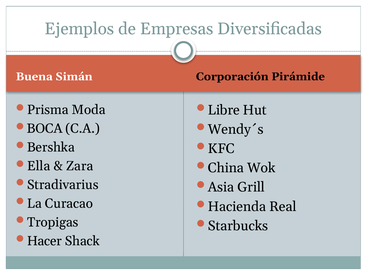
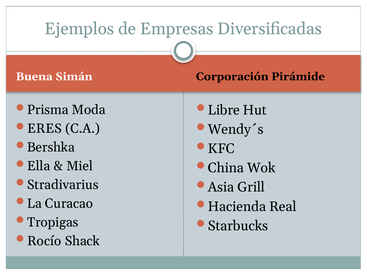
BOCA: BOCA -> ERES
Zara: Zara -> Miel
Hacer: Hacer -> Rocío
